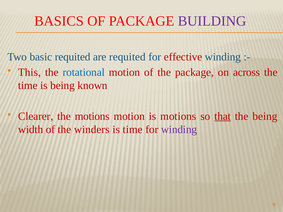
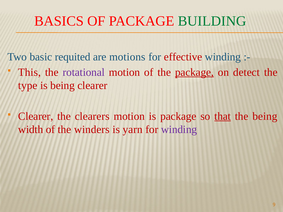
BUILDING colour: purple -> green
are requited: requited -> motions
rotational colour: blue -> purple
package at (194, 72) underline: none -> present
across: across -> detect
time at (28, 86): time -> type
being known: known -> clearer
the motions: motions -> clearers
is motions: motions -> package
is time: time -> yarn
